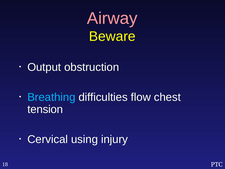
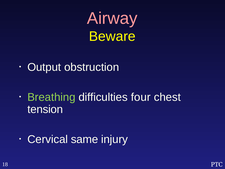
Breathing colour: light blue -> light green
flow: flow -> four
using: using -> same
